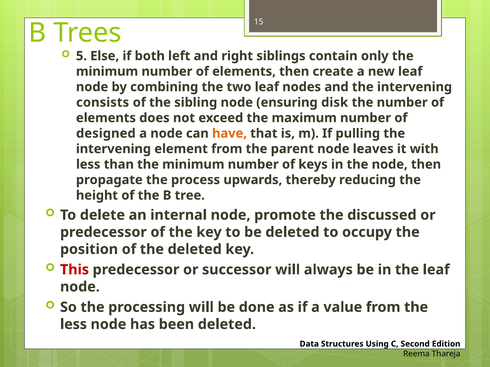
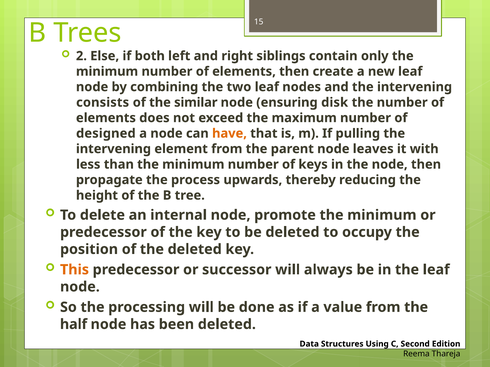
5: 5 -> 2
sibling: sibling -> similar
promote the discussed: discussed -> minimum
This colour: red -> orange
less at (73, 325): less -> half
